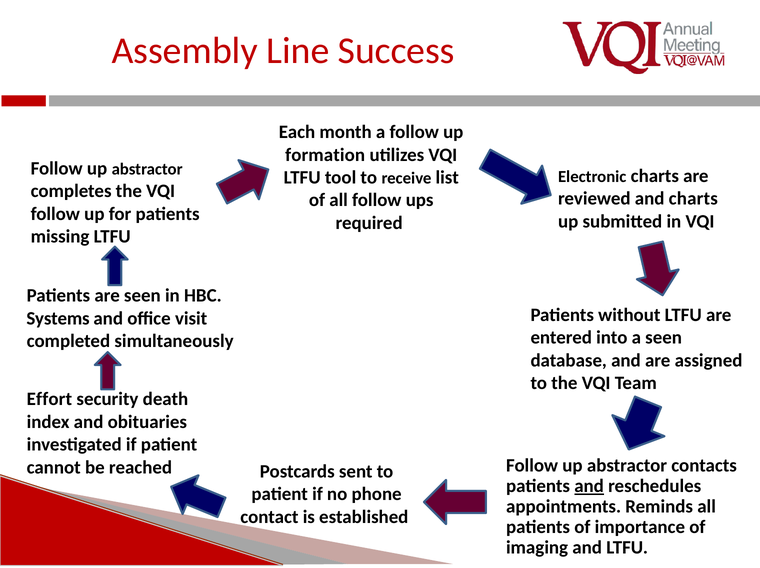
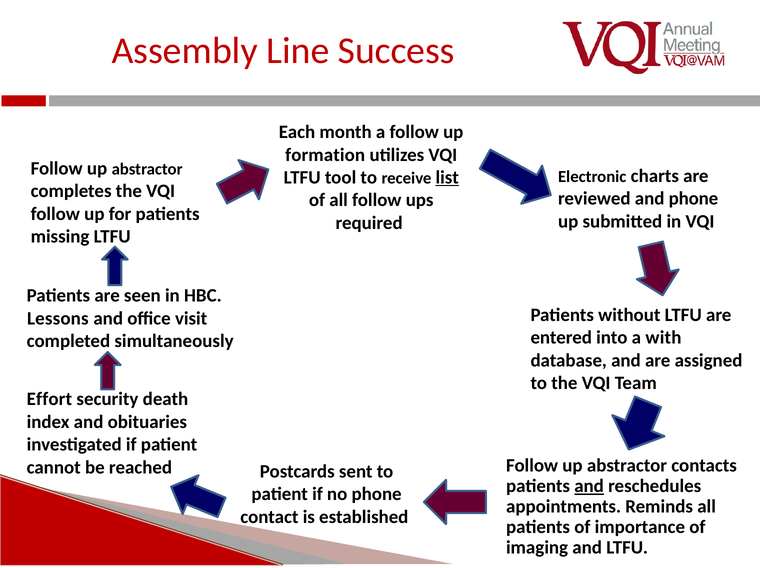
list underline: none -> present
and charts: charts -> phone
Systems: Systems -> Lessons
a seen: seen -> with
